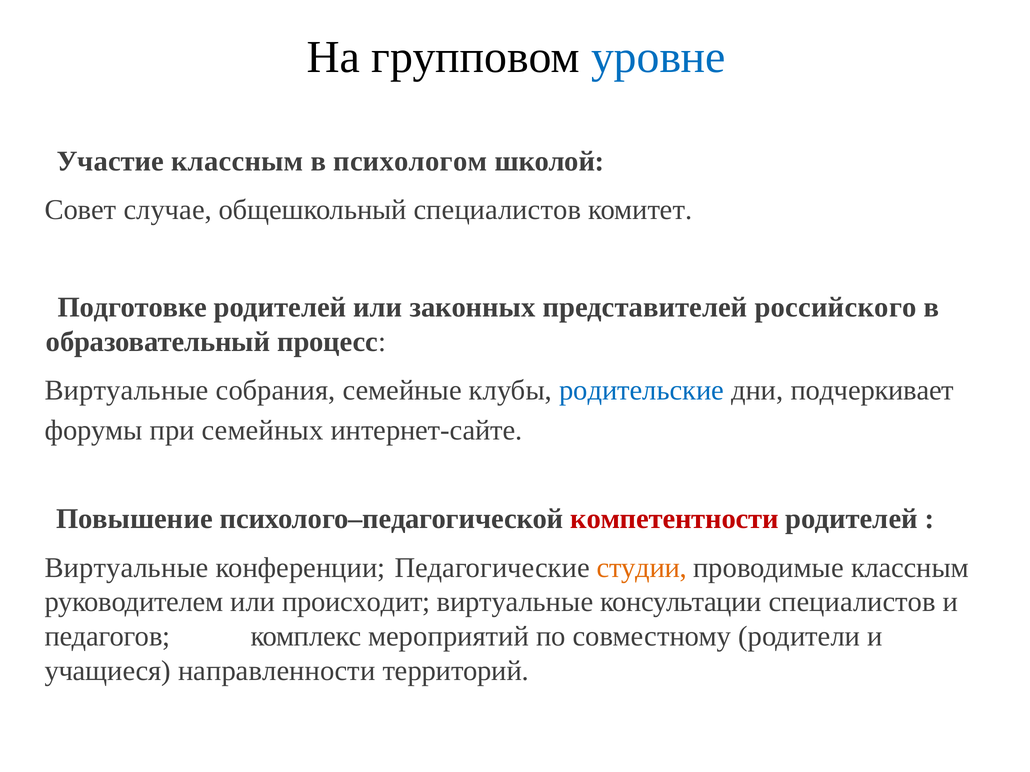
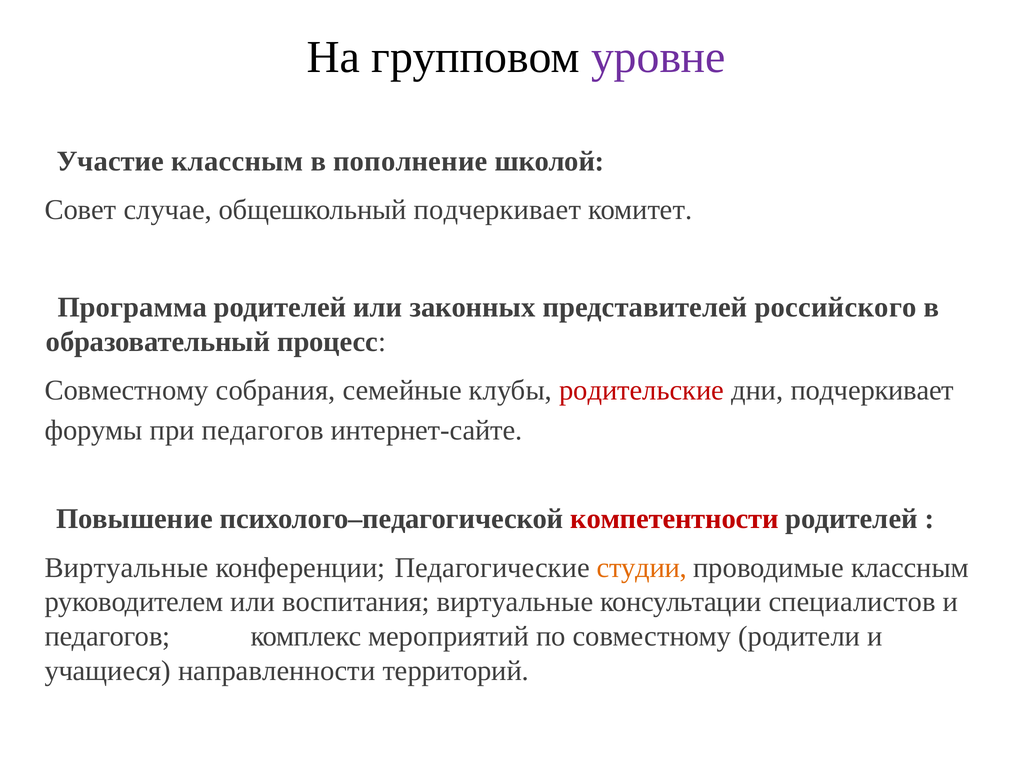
уровне colour: blue -> purple
психологом: психологом -> пополнение
общешкольный специалистов: специалистов -> подчеркивает
Подготовке: Подготовке -> Программа
Виртуальные at (127, 390): Виртуальные -> Совместному
родительские colour: blue -> red
при семейных: семейных -> педагогов
происходит: происходит -> воспитания
